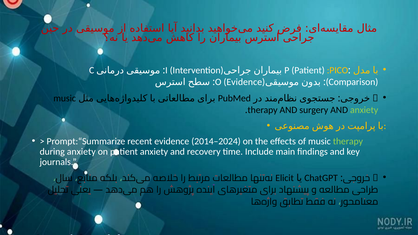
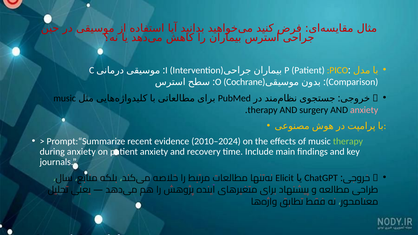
Evidence at (244, 82): Evidence -> Cochrane
anxiety at (364, 110) colour: light green -> pink
2014–2024: 2014–2024 -> 2010–2024
